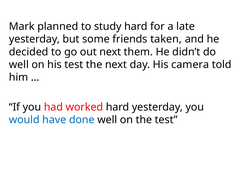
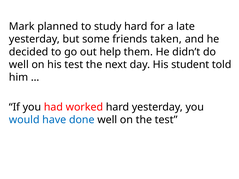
out next: next -> help
camera: camera -> student
